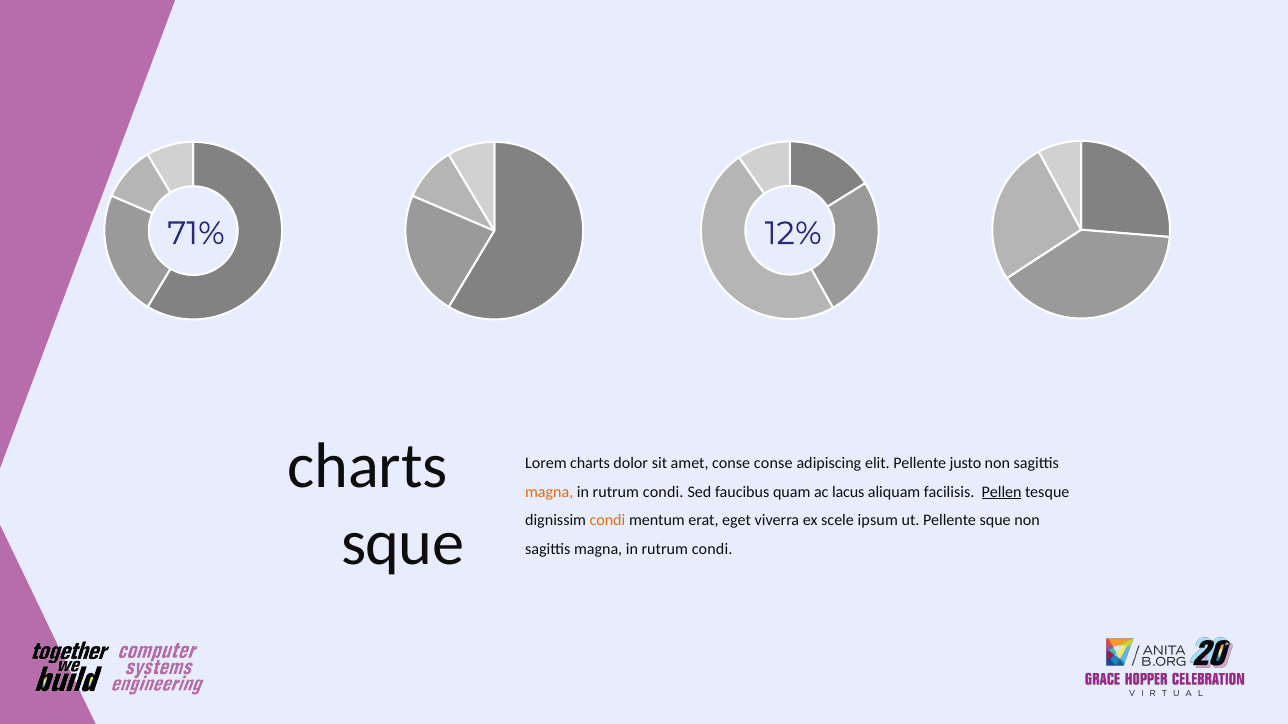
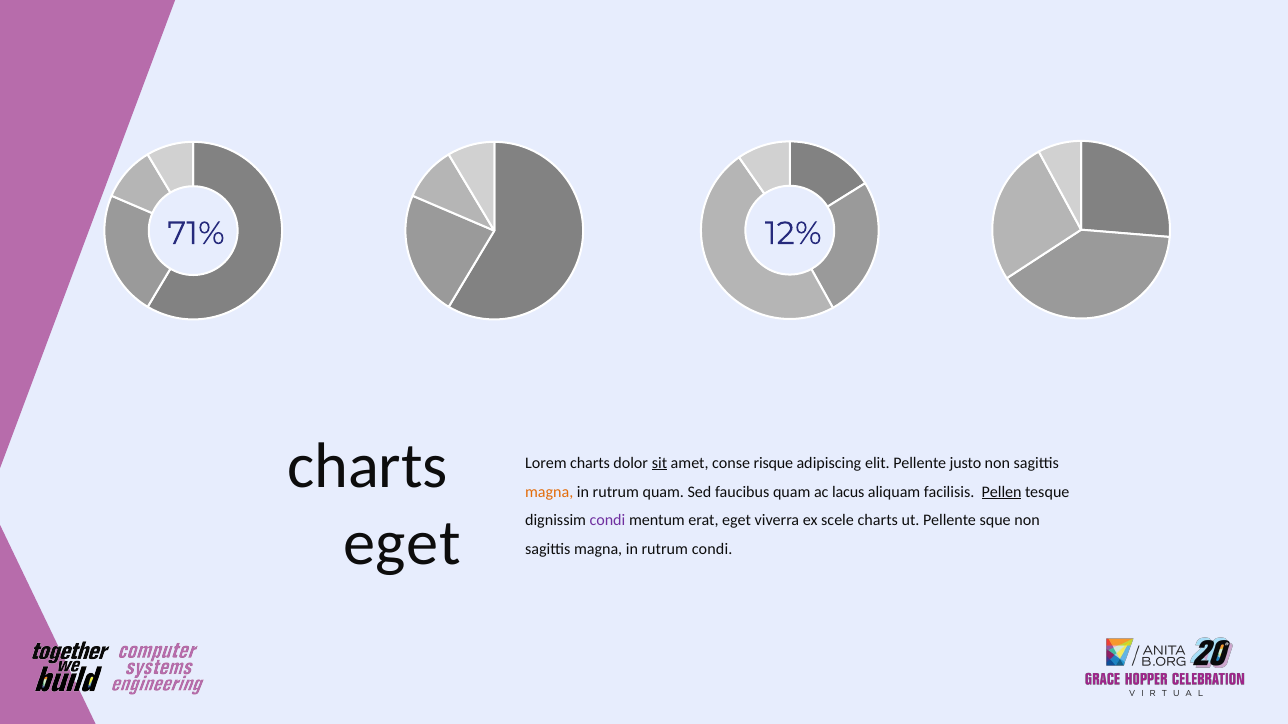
sit underline: none -> present
conse conse: conse -> risque
condi at (663, 492): condi -> quam
condi at (607, 521) colour: orange -> purple
scele ipsum: ipsum -> charts
sque at (403, 544): sque -> eget
